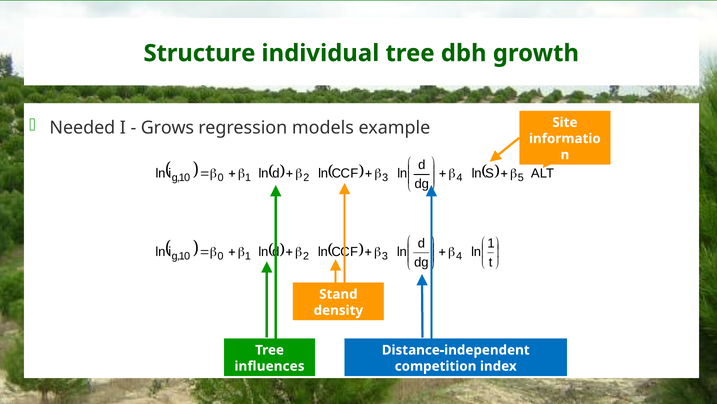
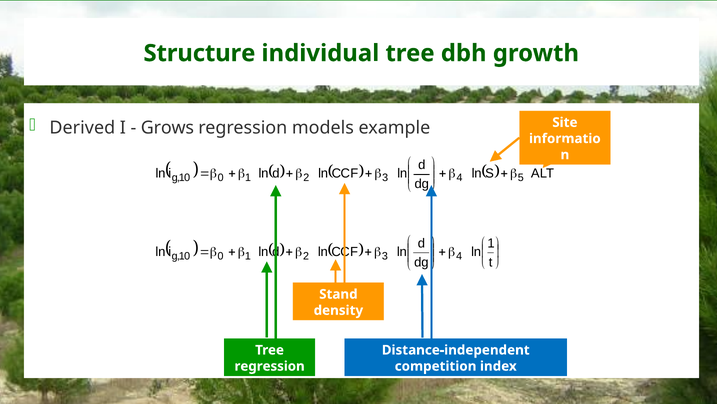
Needed: Needed -> Derived
influences at (269, 366): influences -> regression
